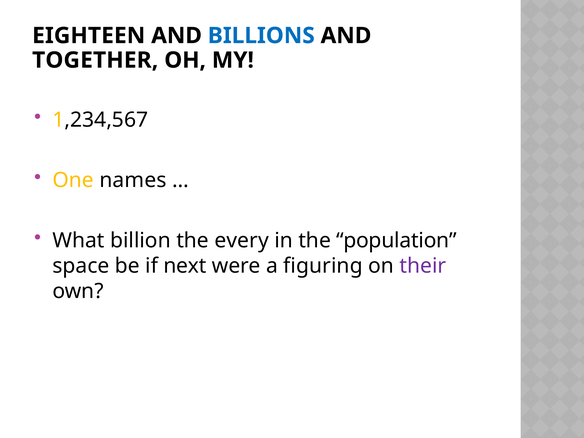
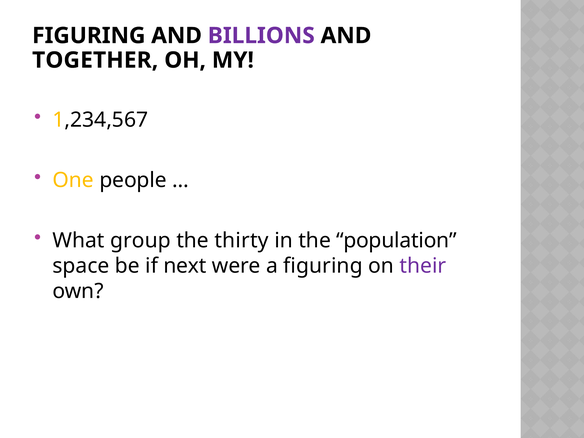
EIGHTEEN at (89, 36): EIGHTEEN -> FIGURING
BILLIONS colour: blue -> purple
names: names -> people
billion: billion -> group
every: every -> thirty
